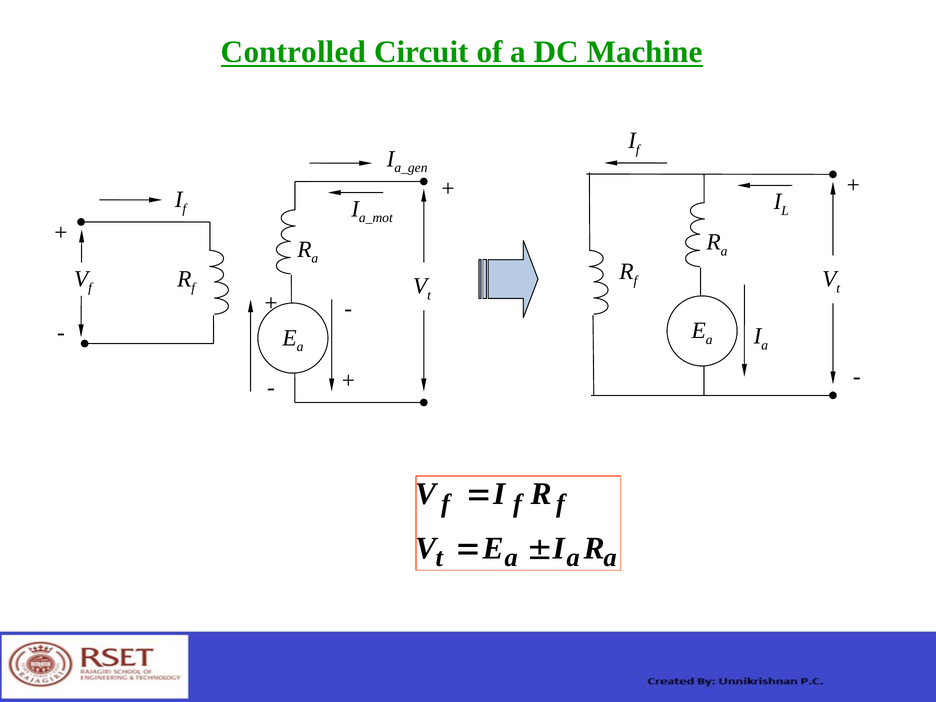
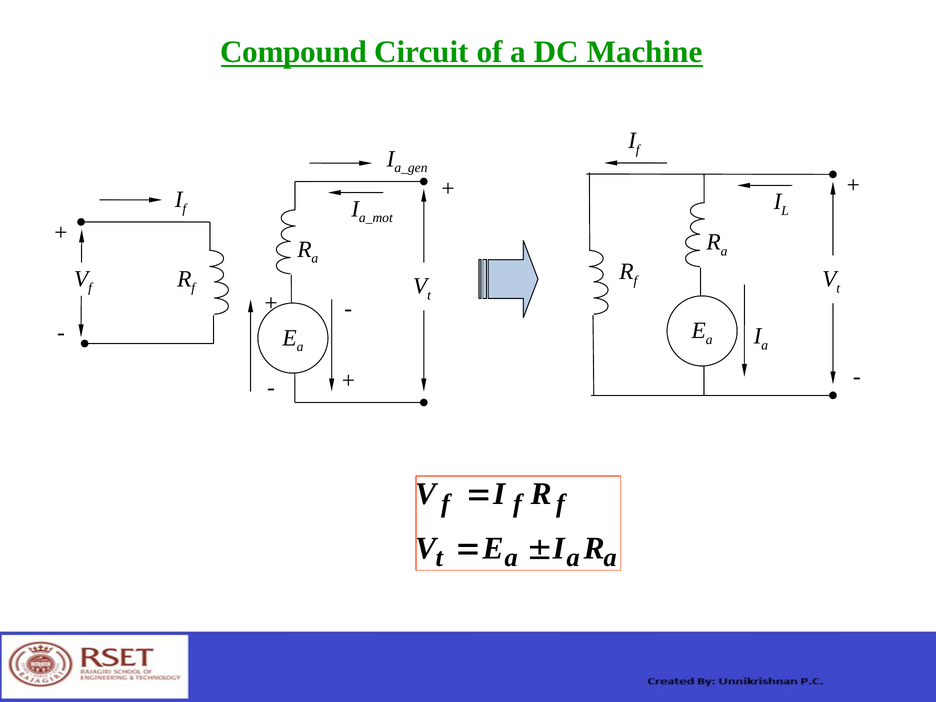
Controlled: Controlled -> Compound
